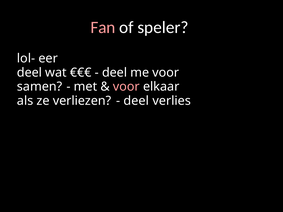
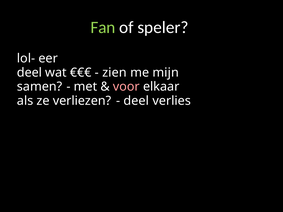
Fan colour: pink -> light green
deel at (115, 73): deel -> zien
me voor: voor -> mijn
